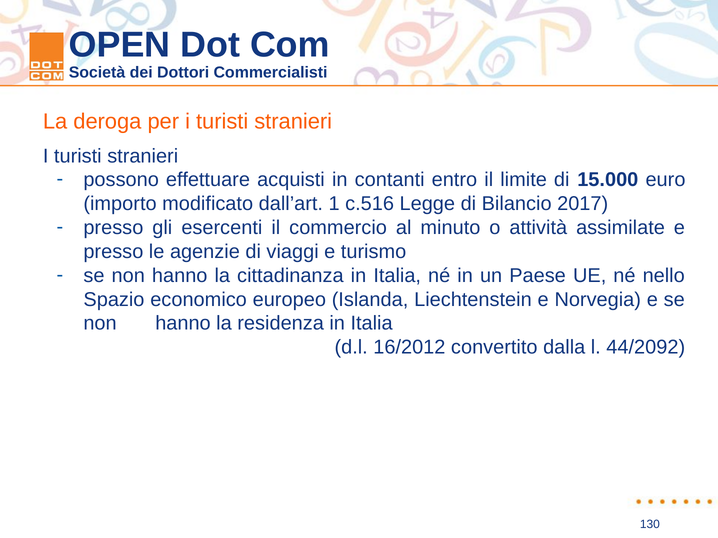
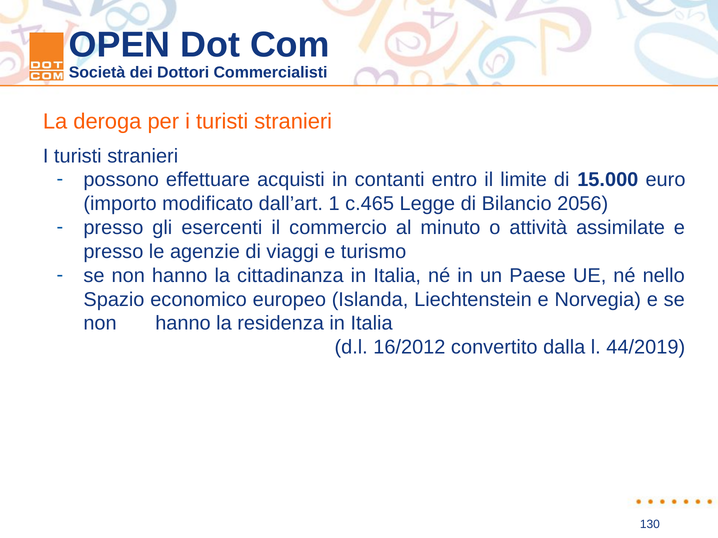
c.516: c.516 -> c.465
2017: 2017 -> 2056
44/2092: 44/2092 -> 44/2019
